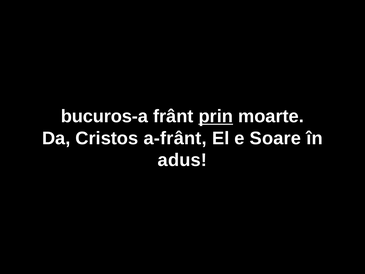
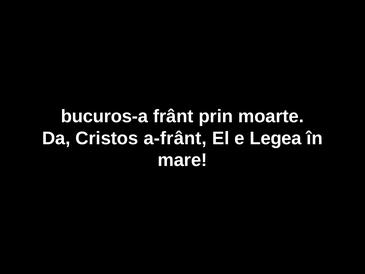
prin underline: present -> none
Soare: Soare -> Legea
adus: adus -> mare
